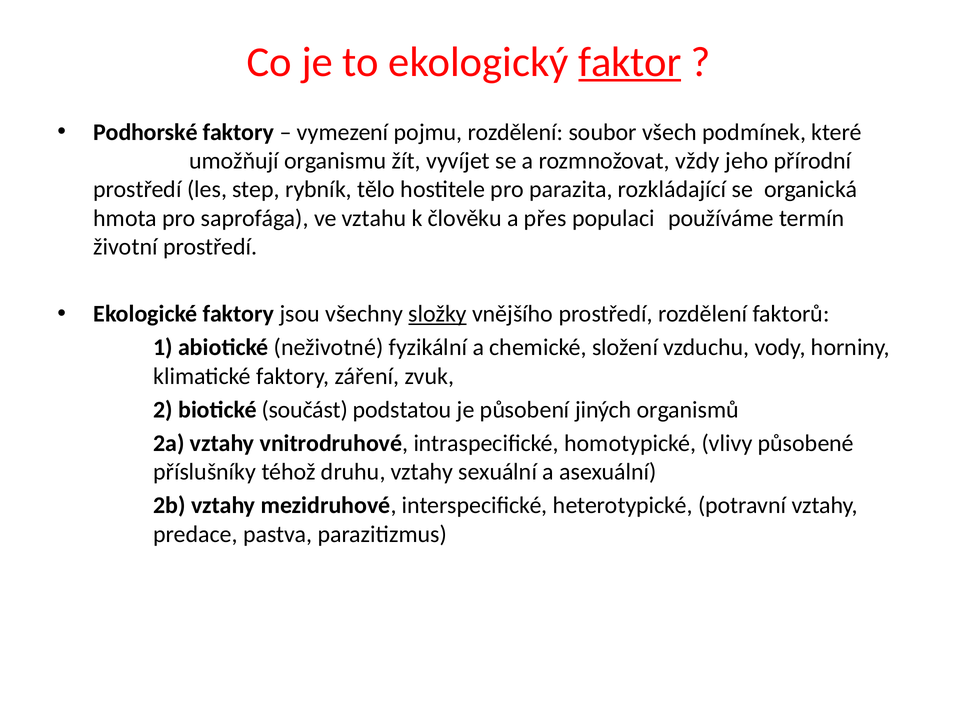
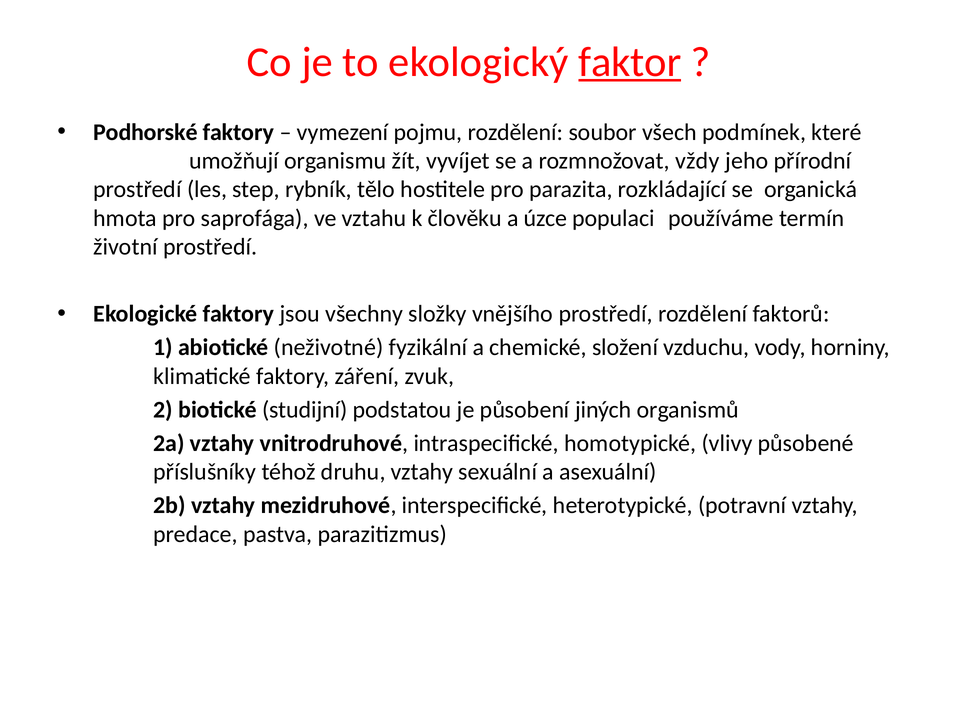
přes: přes -> úzce
složky underline: present -> none
součást: součást -> studijní
